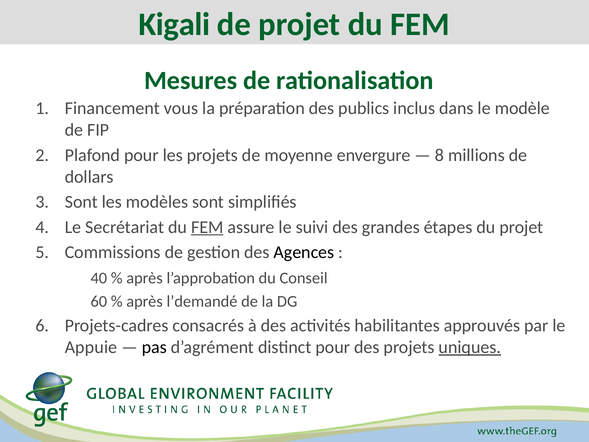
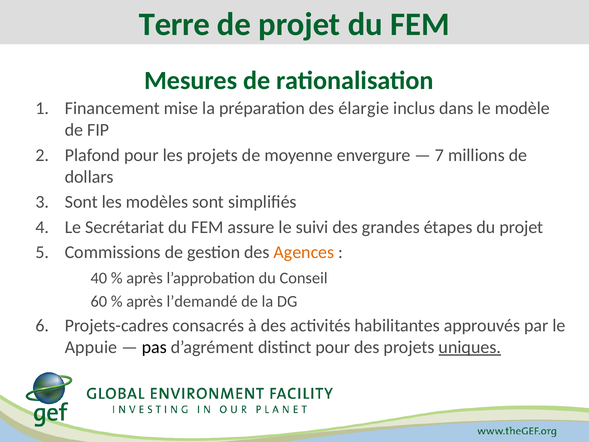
Kigali: Kigali -> Terre
vous: vous -> mise
publics: publics -> élargie
8: 8 -> 7
FEM at (207, 227) underline: present -> none
Agences colour: black -> orange
